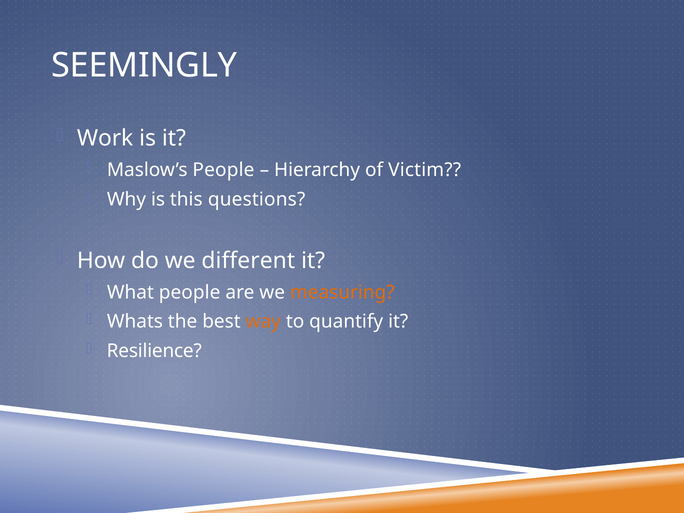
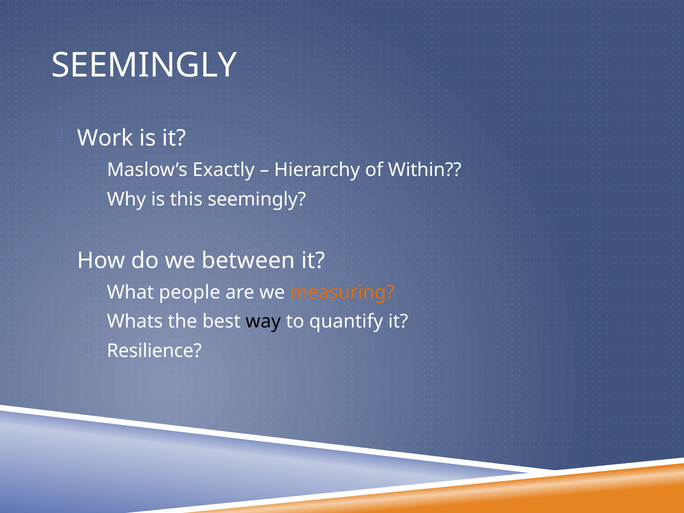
Maslow’s People: People -> Exactly
Victim: Victim -> Within
this questions: questions -> seemingly
different: different -> between
way colour: orange -> black
